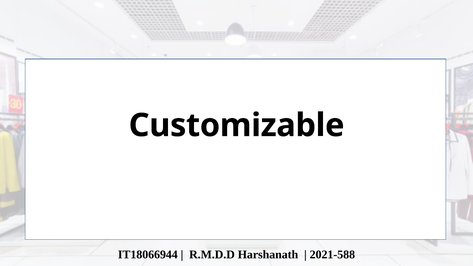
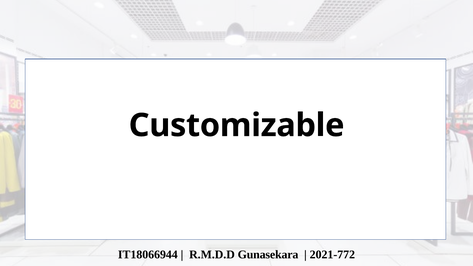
Harshanath: Harshanath -> Gunasekara
2021-588: 2021-588 -> 2021-772
